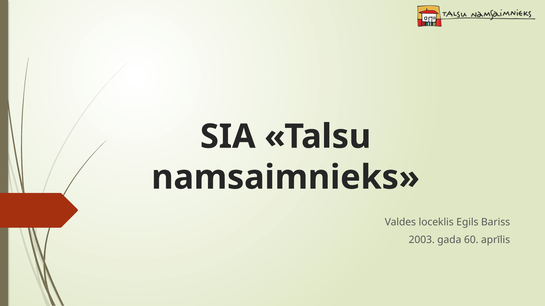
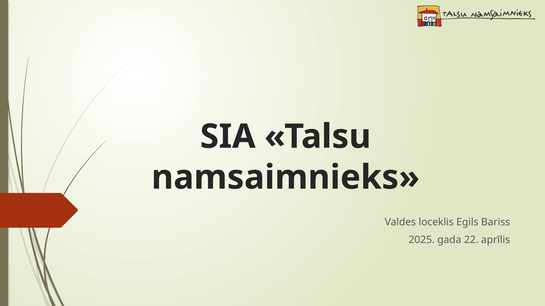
2003: 2003 -> 2025
60: 60 -> 22
